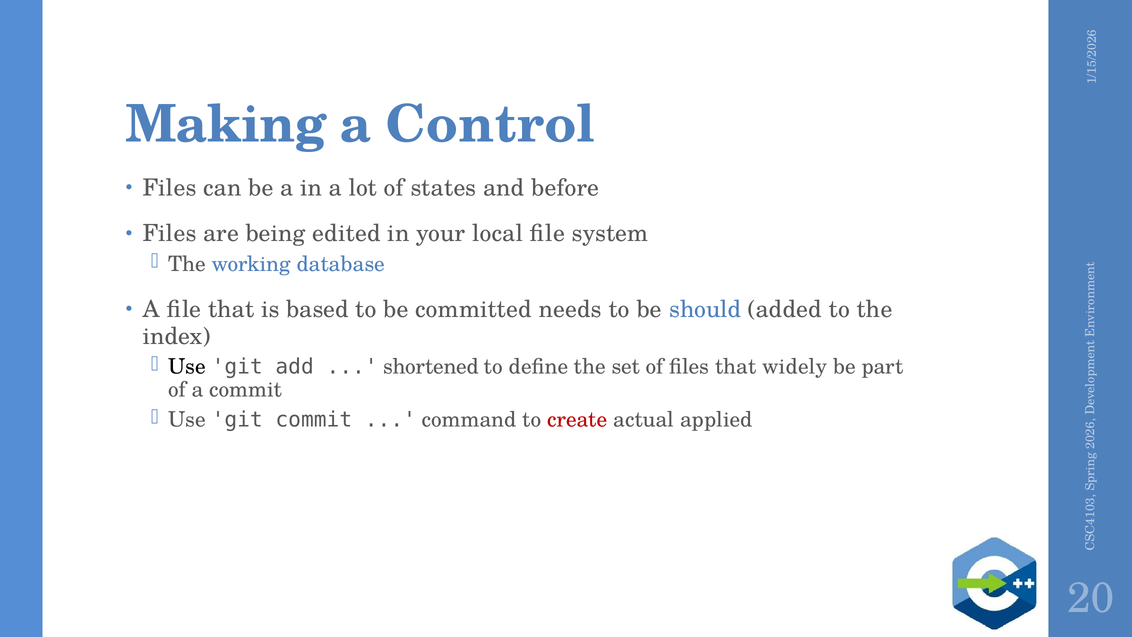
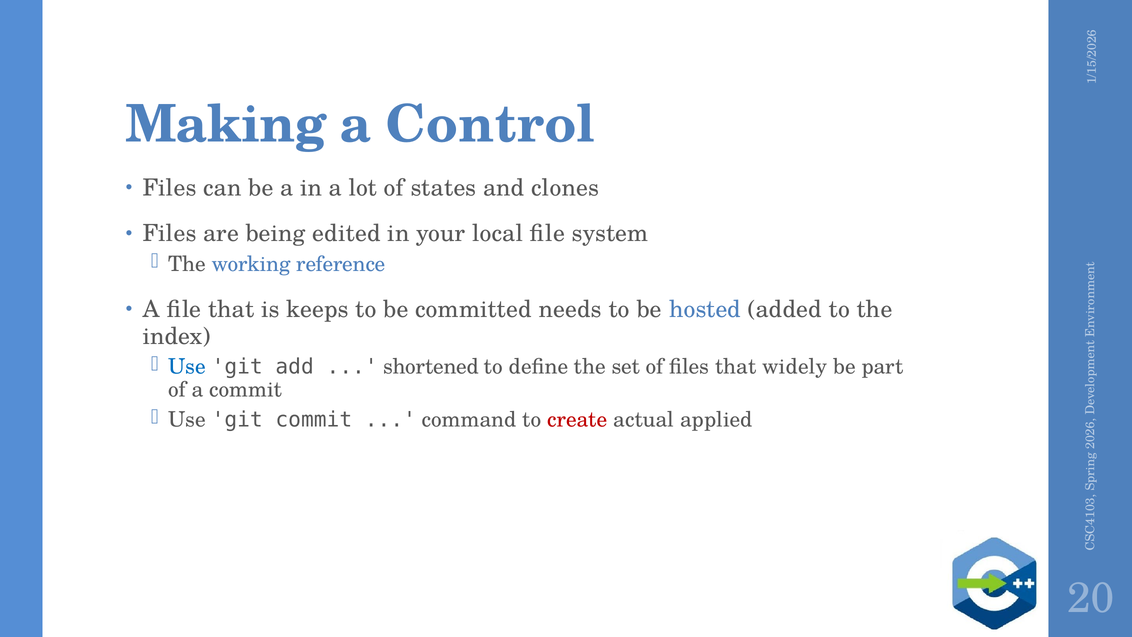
before: before -> clones
database: database -> reference
based: based -> keeps
should: should -> hosted
Use at (187, 367) colour: black -> blue
